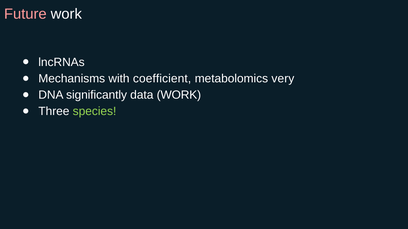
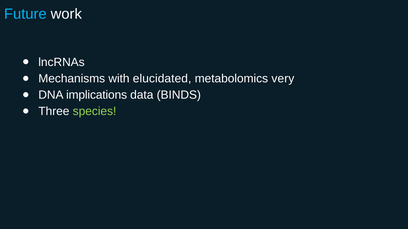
Future colour: pink -> light blue
coefficient: coefficient -> elucidated
significantly: significantly -> implications
data WORK: WORK -> BINDS
